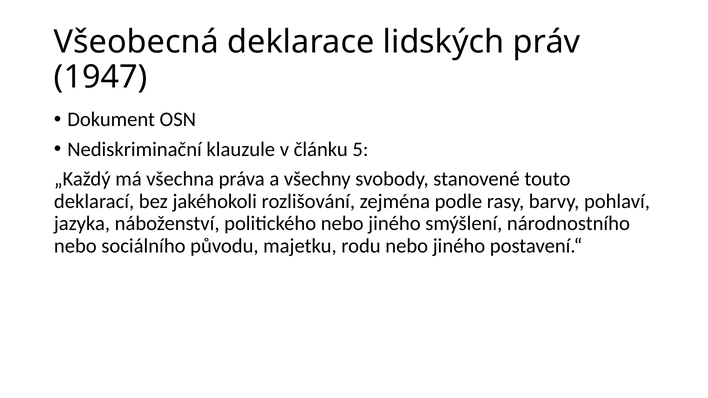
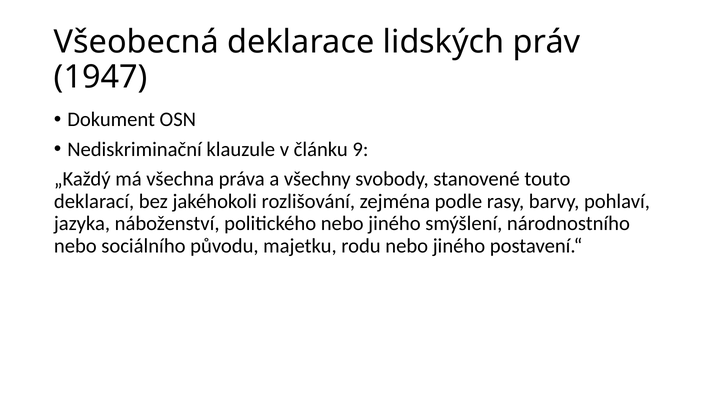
5: 5 -> 9
